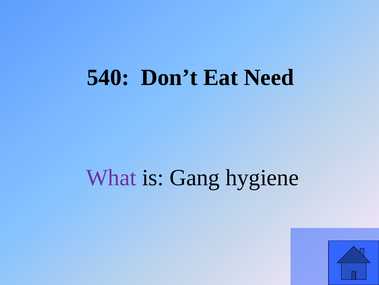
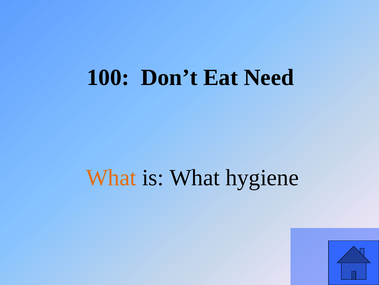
540: 540 -> 100
What at (111, 177) colour: purple -> orange
is Gang: Gang -> What
